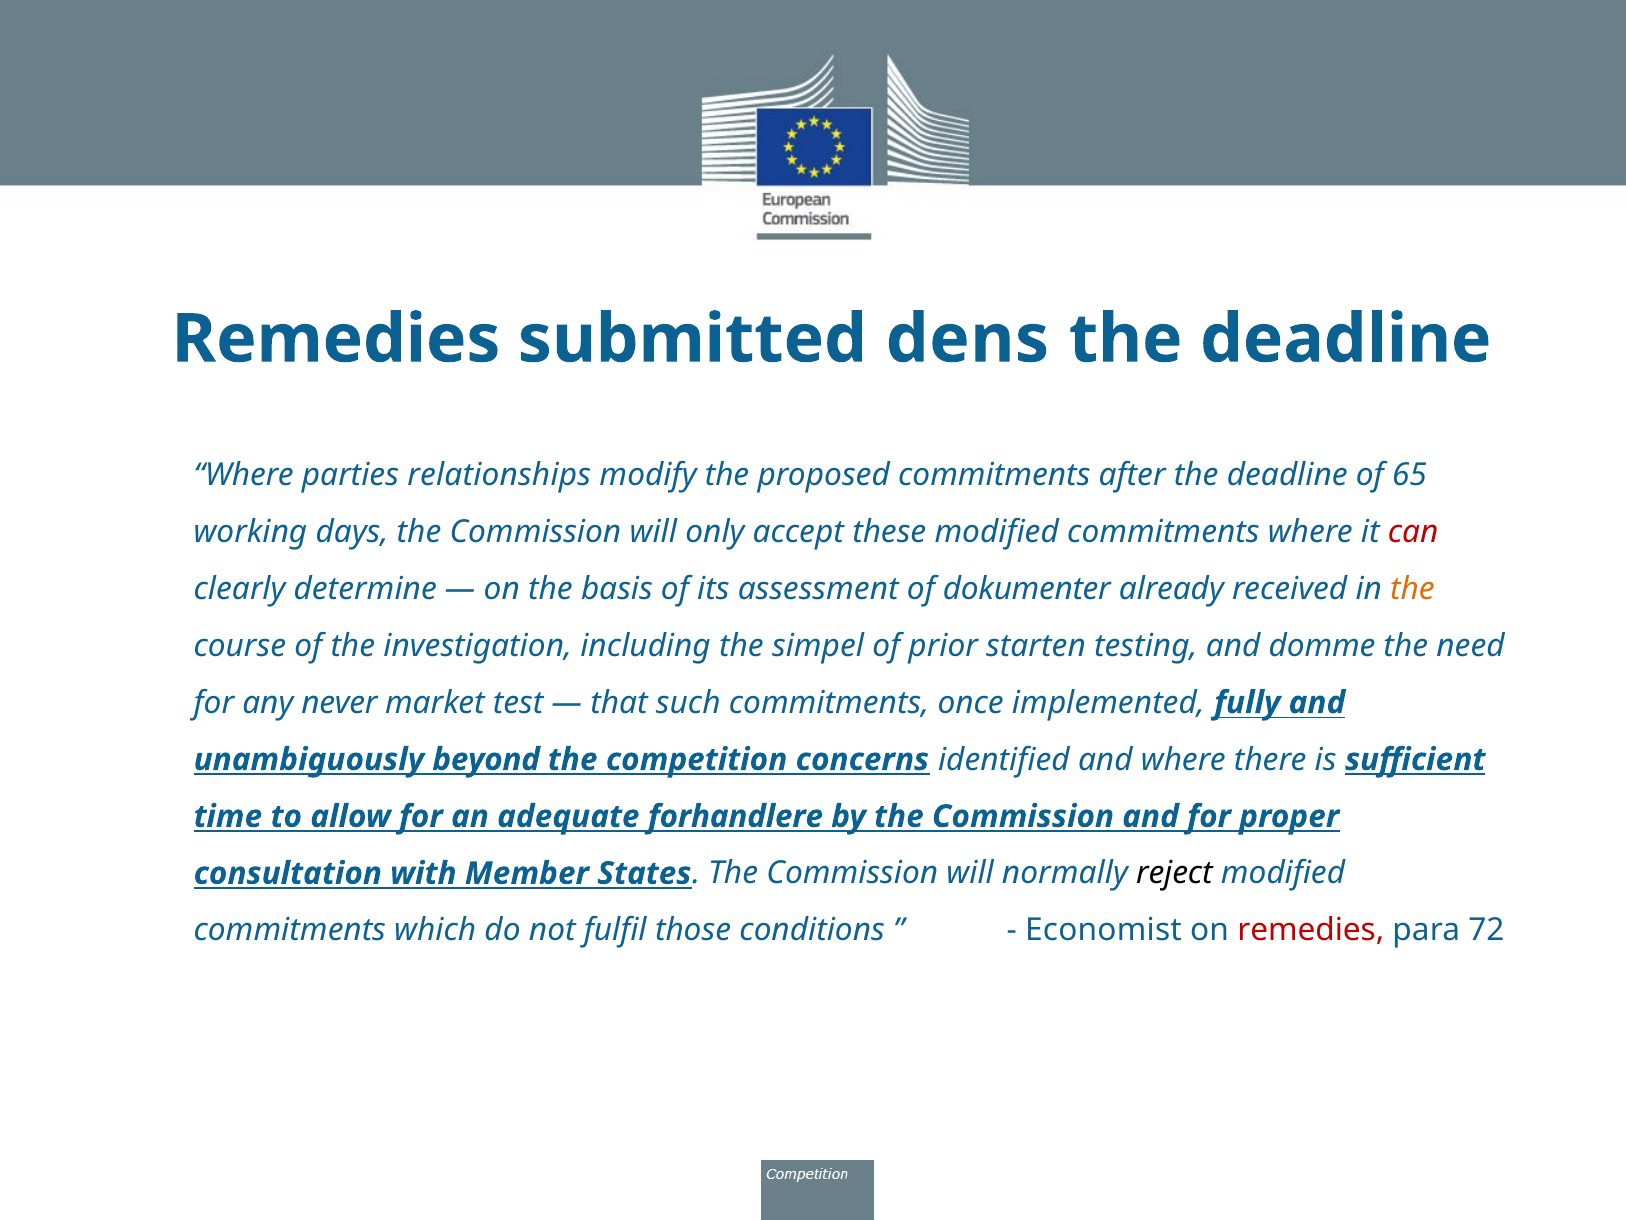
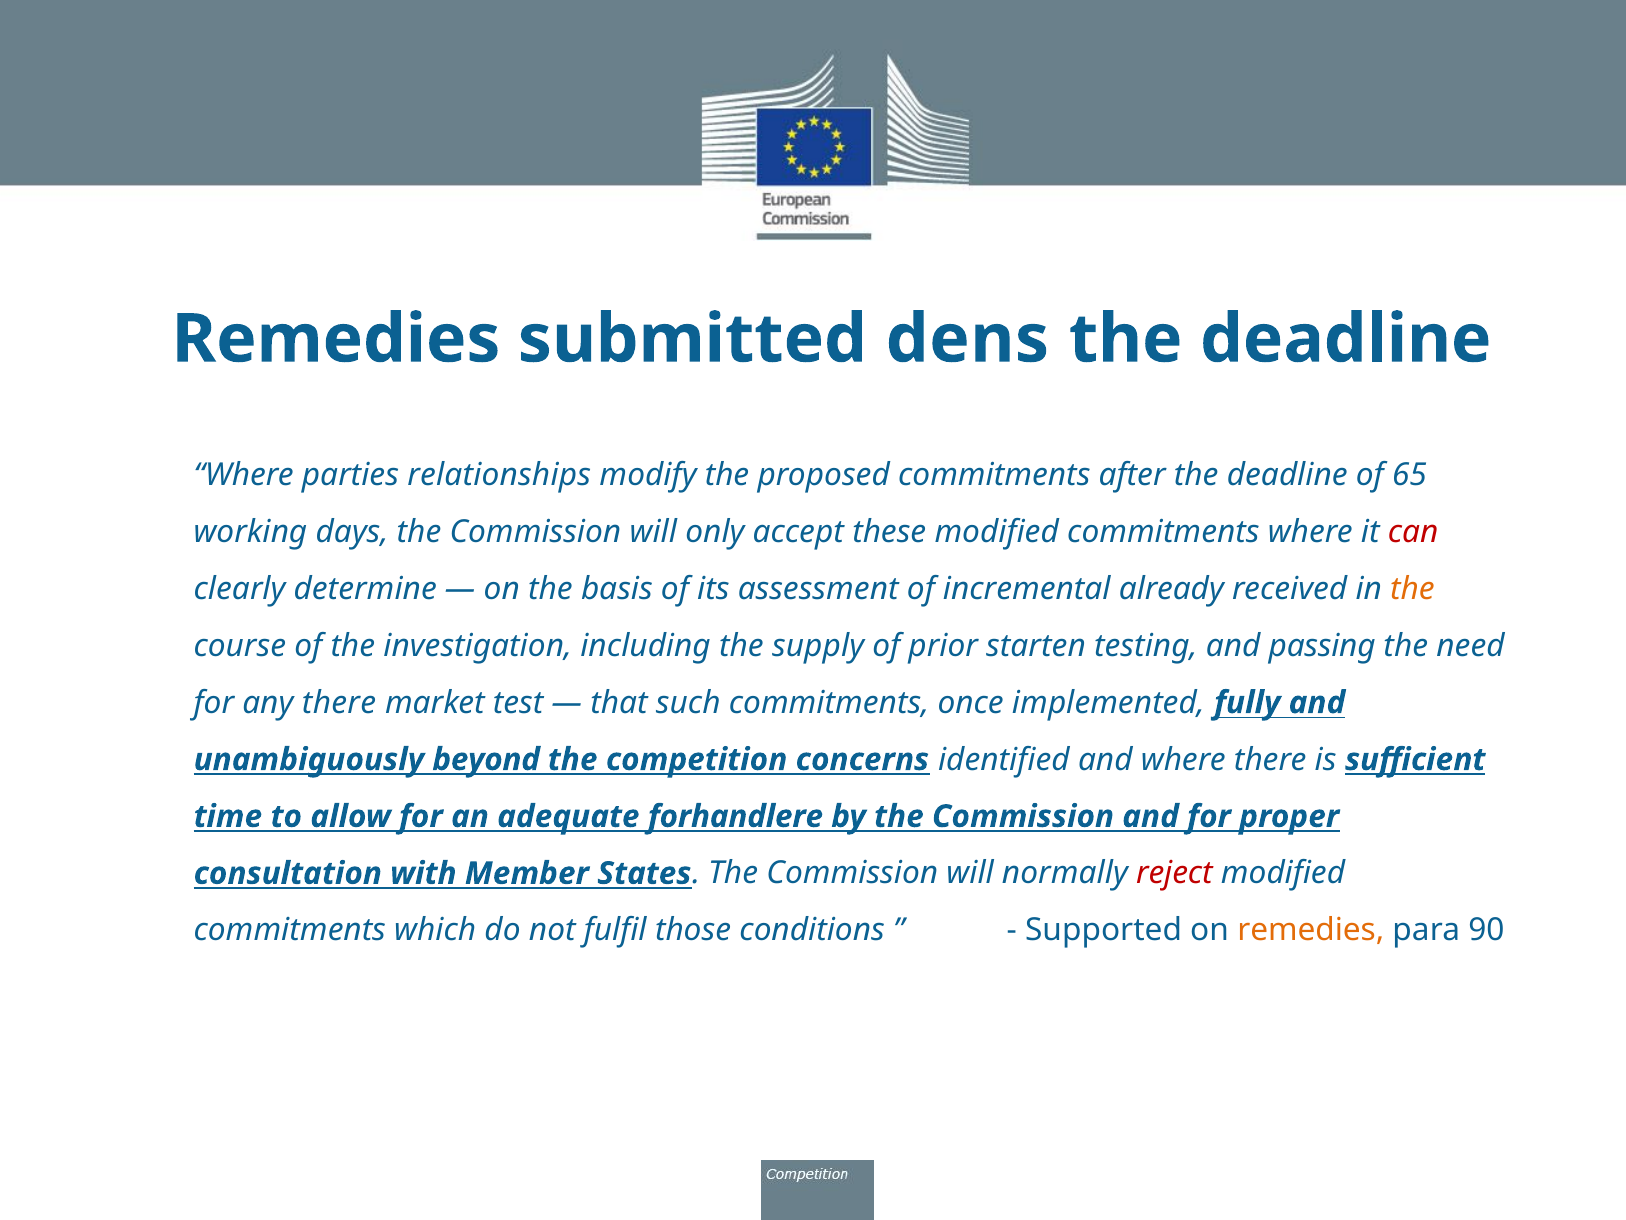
dokumenter: dokumenter -> incremental
simpel: simpel -> supply
domme: domme -> passing
any never: never -> there
reject colour: black -> red
Economist: Economist -> Supported
remedies at (1311, 930) colour: red -> orange
72: 72 -> 90
